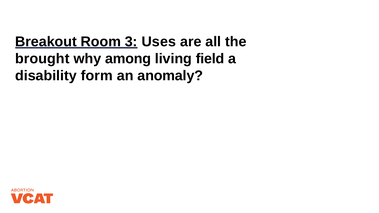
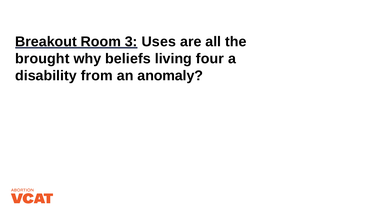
among: among -> beliefs
field: field -> four
form: form -> from
